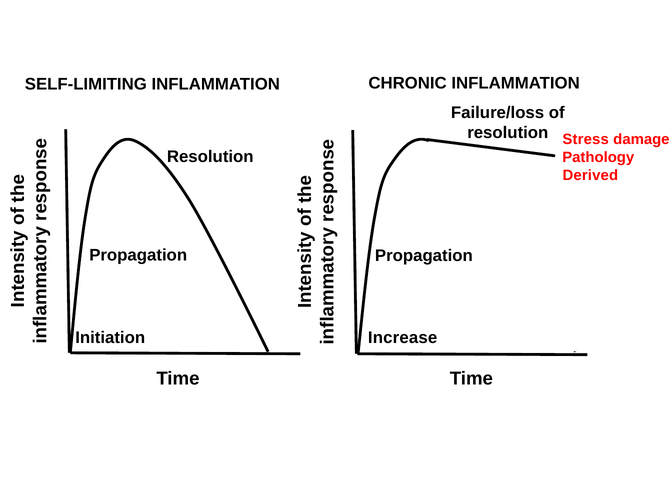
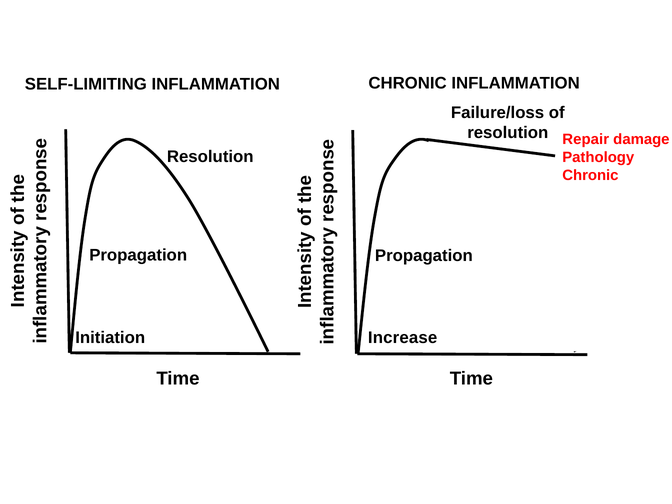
Stress: Stress -> Repair
Derived at (590, 175): Derived -> Chronic
